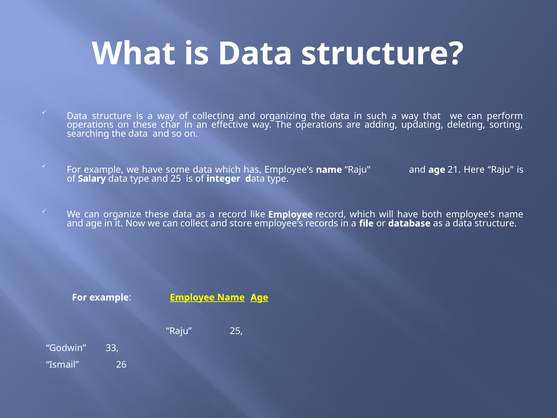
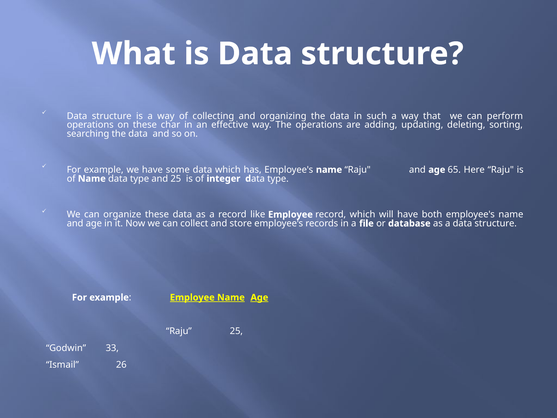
21: 21 -> 65
of Salary: Salary -> Name
